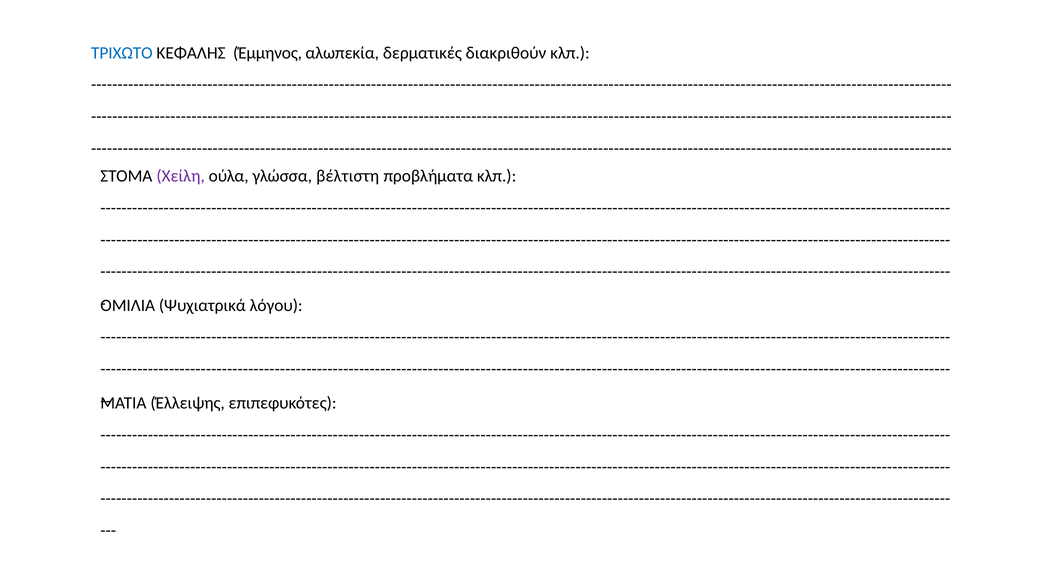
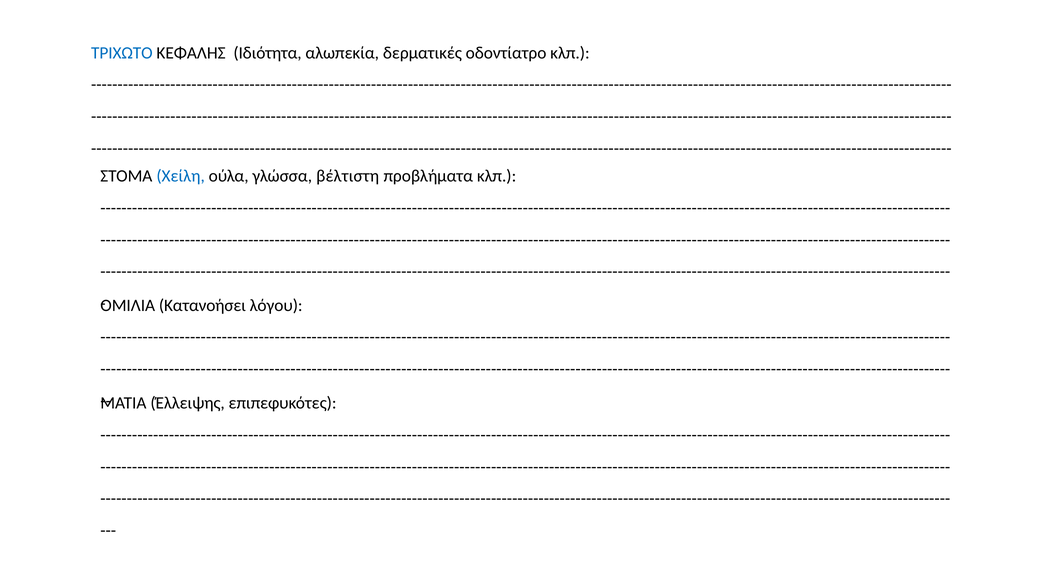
Έμμηνος: Έμμηνος -> Ιδιότητα
διακριθούν: διακριθούν -> οδοντίατρο
Χείλη colour: purple -> blue
Ψυχιατρικά: Ψυχιατρικά -> Κατανοήσει
